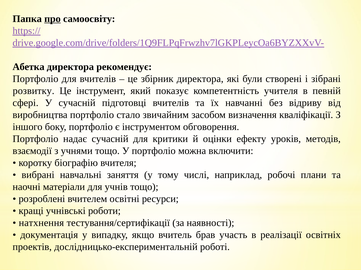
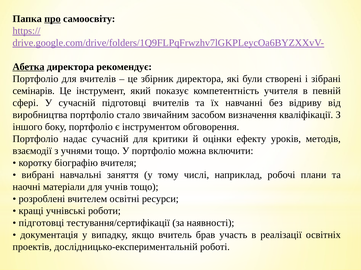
Абетка underline: none -> present
розвитку: розвитку -> семінарів
натхнення at (41, 223): натхнення -> підготовці
